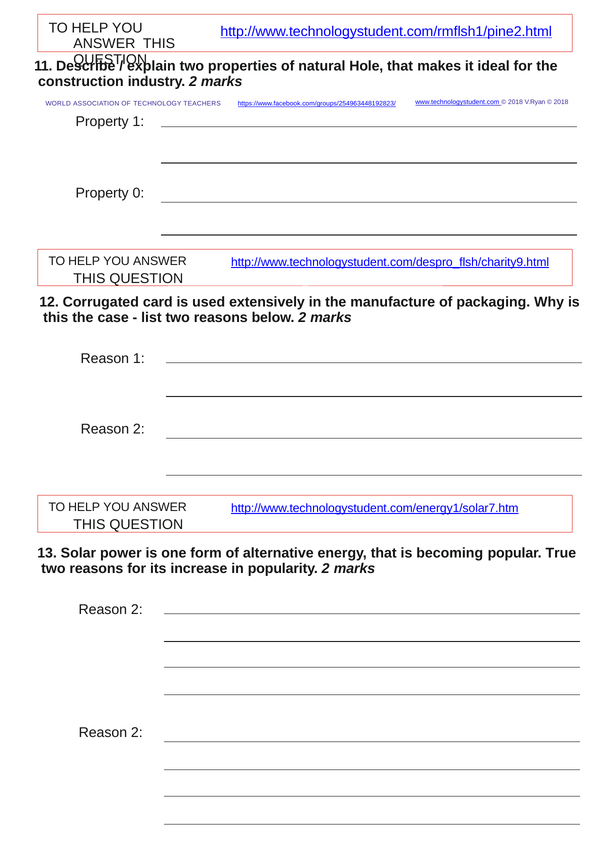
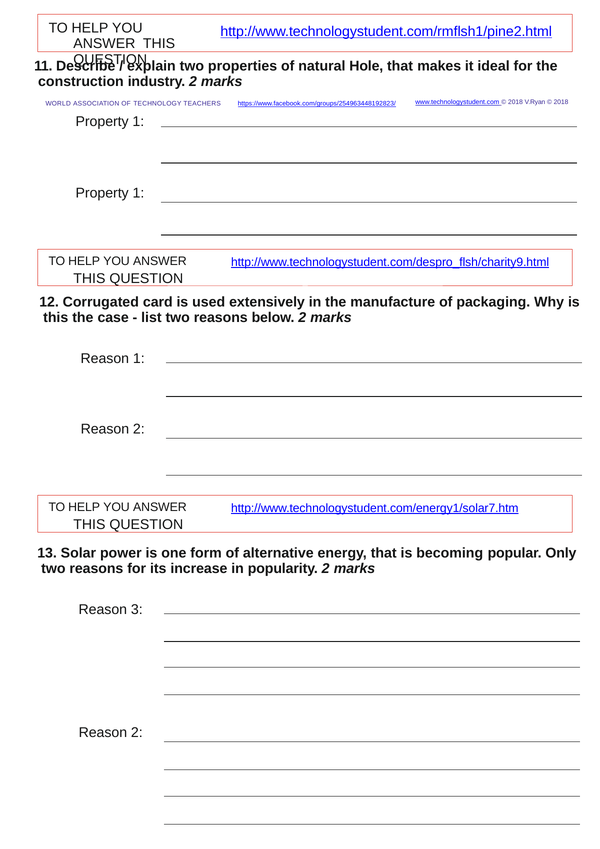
0 at (138, 193): 0 -> 1
True: True -> Only
2 at (137, 610): 2 -> 3
